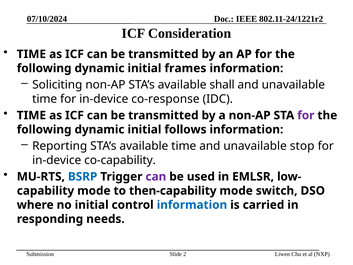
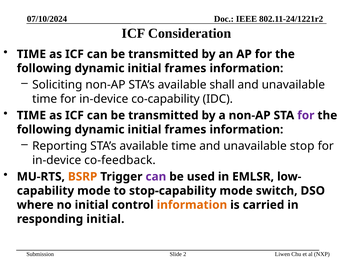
co-response: co-response -> co-capability
follows at (185, 129): follows -> frames
co-capability: co-capability -> co-feedback
BSRP colour: blue -> orange
then-capability: then-capability -> stop-capability
information at (192, 205) colour: blue -> orange
responding needs: needs -> initial
